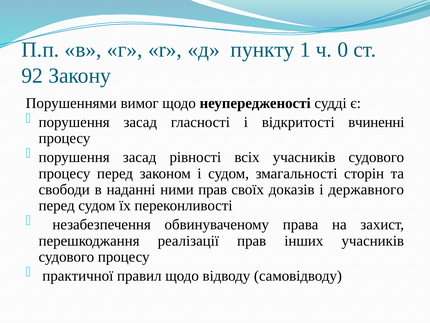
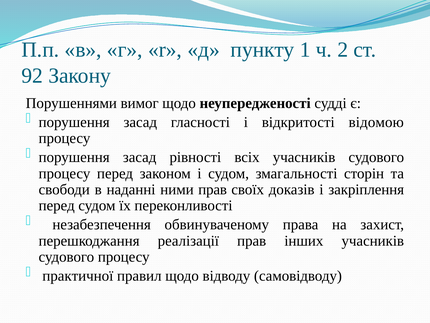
0: 0 -> 2
вчиненні: вчиненні -> відомою
державного: державного -> закріплення
